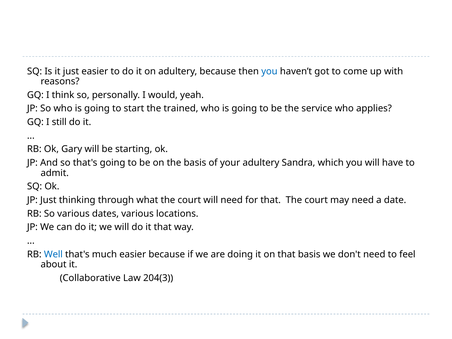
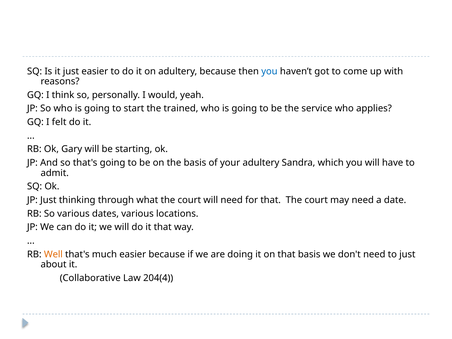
still: still -> felt
Well colour: blue -> orange
to feel: feel -> just
204(3: 204(3 -> 204(4
